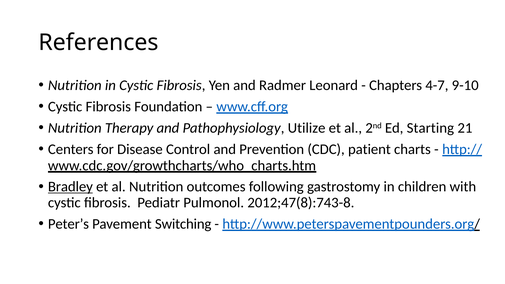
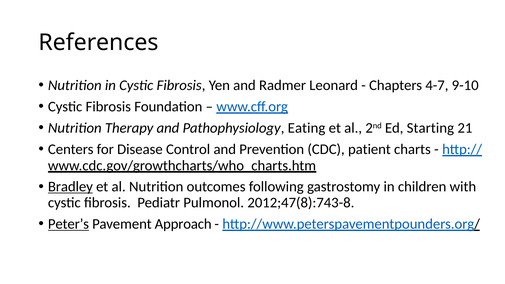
Utilize: Utilize -> Eating
Peter’s underline: none -> present
Switching: Switching -> Approach
